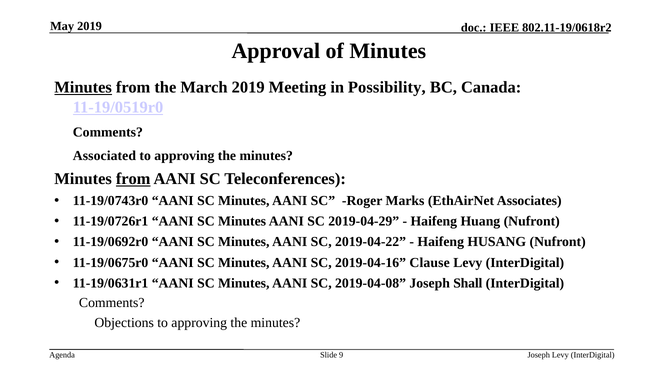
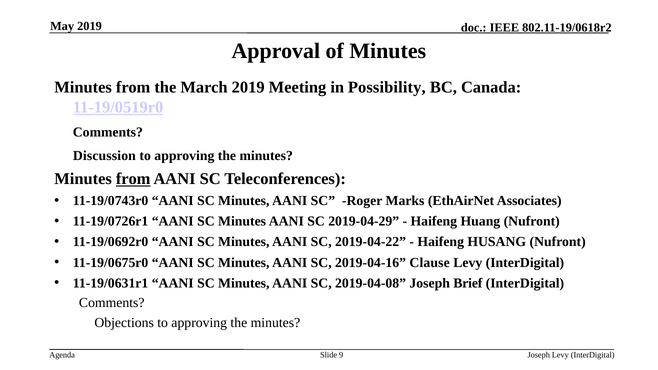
Minutes at (83, 88) underline: present -> none
Associated: Associated -> Discussion
Shall: Shall -> Brief
